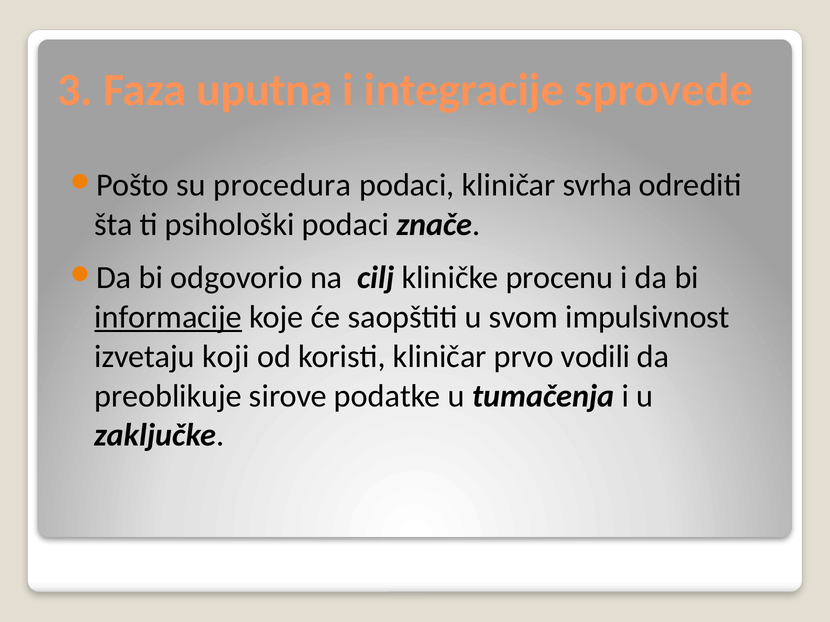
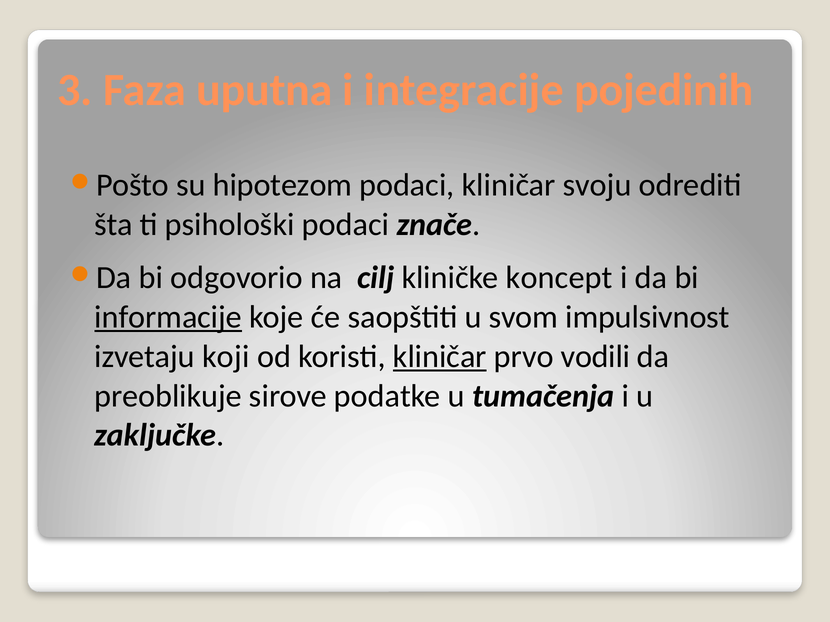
sprovede: sprovede -> pojedinih
procedura: procedura -> hipotezom
svrha: svrha -> svoju
procenu: procenu -> koncept
kliničar at (440, 357) underline: none -> present
